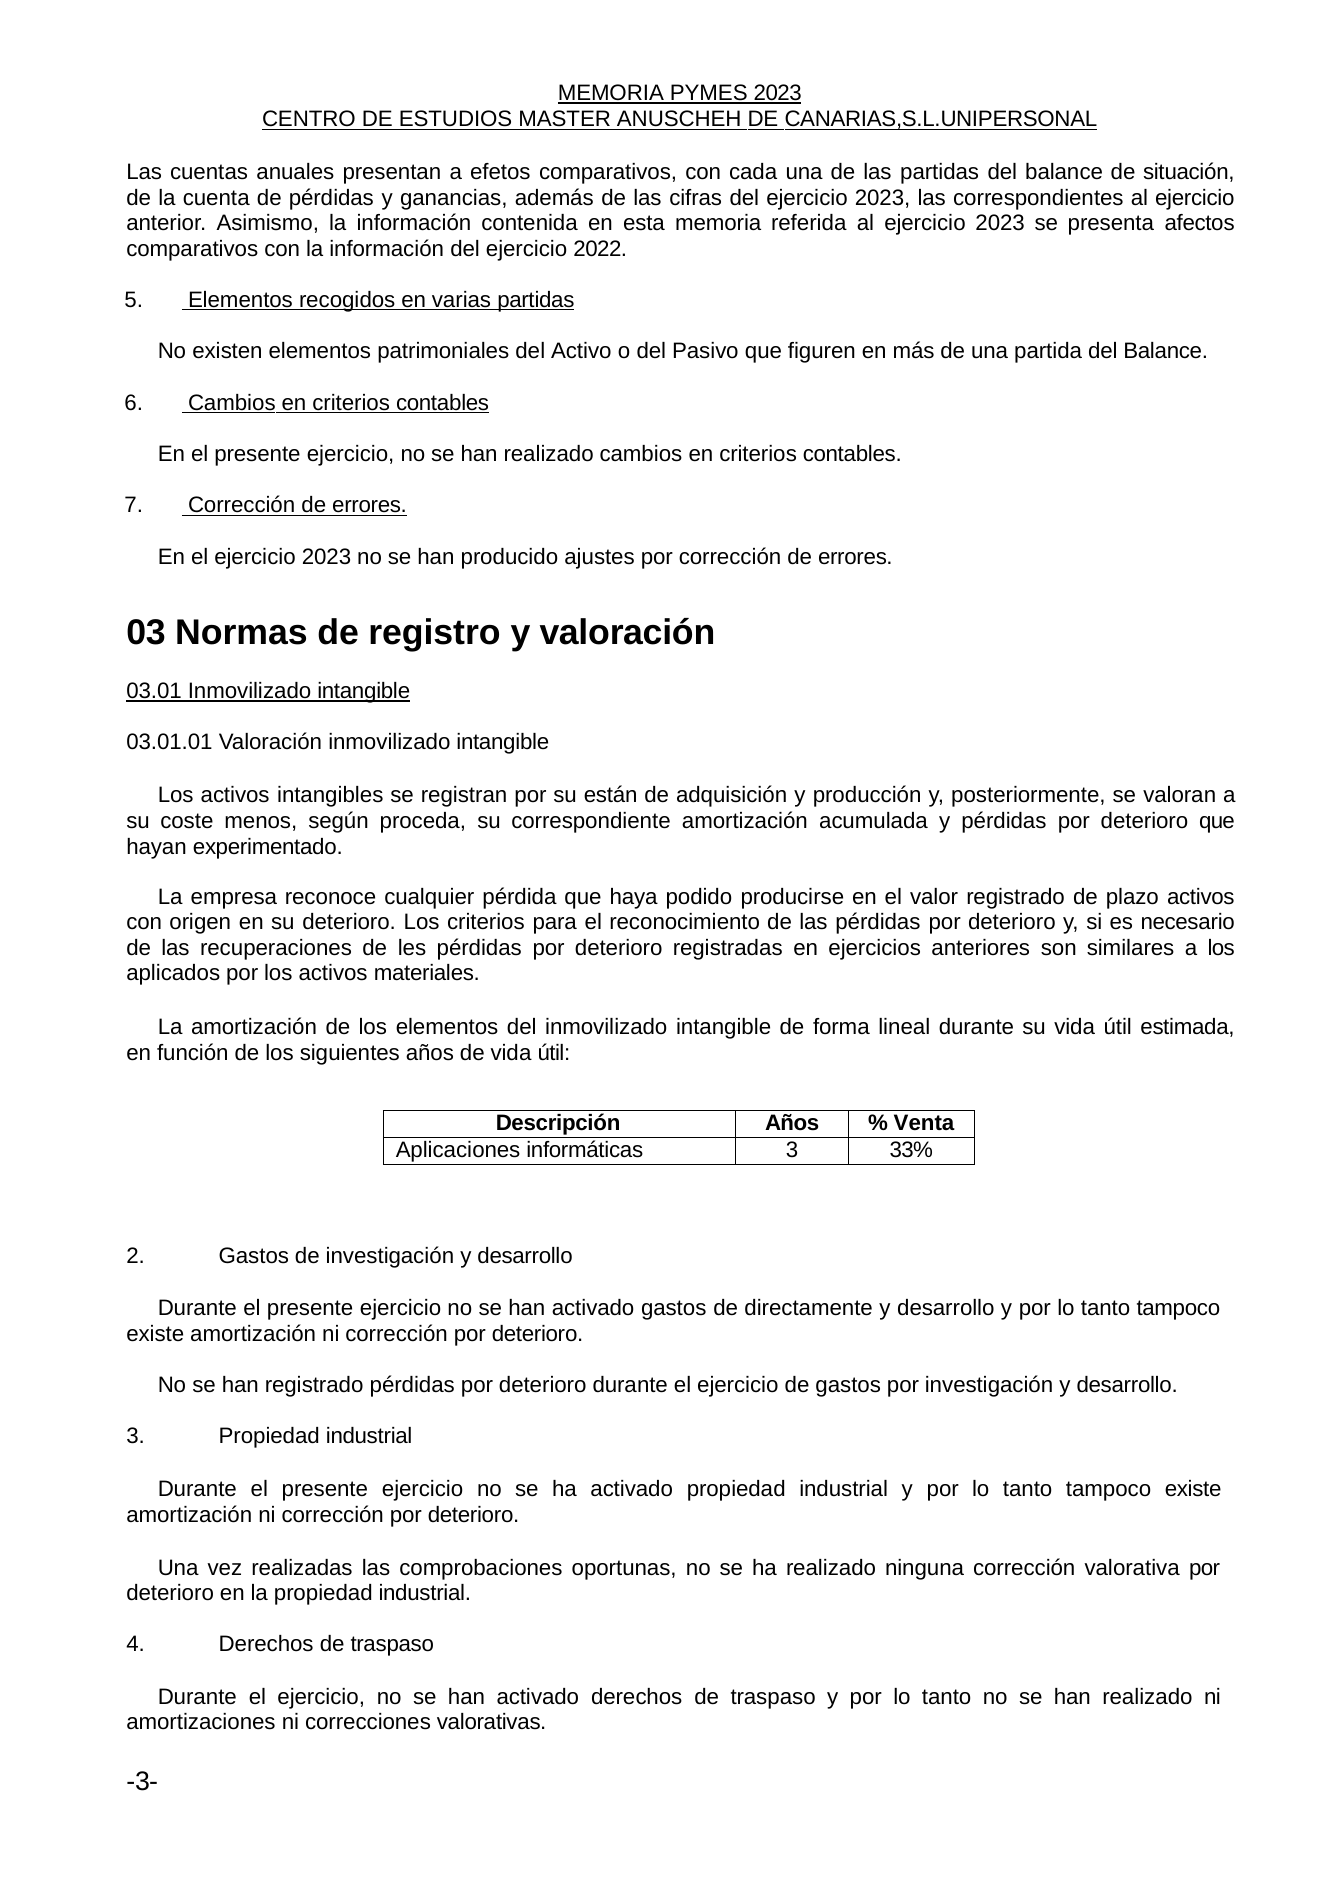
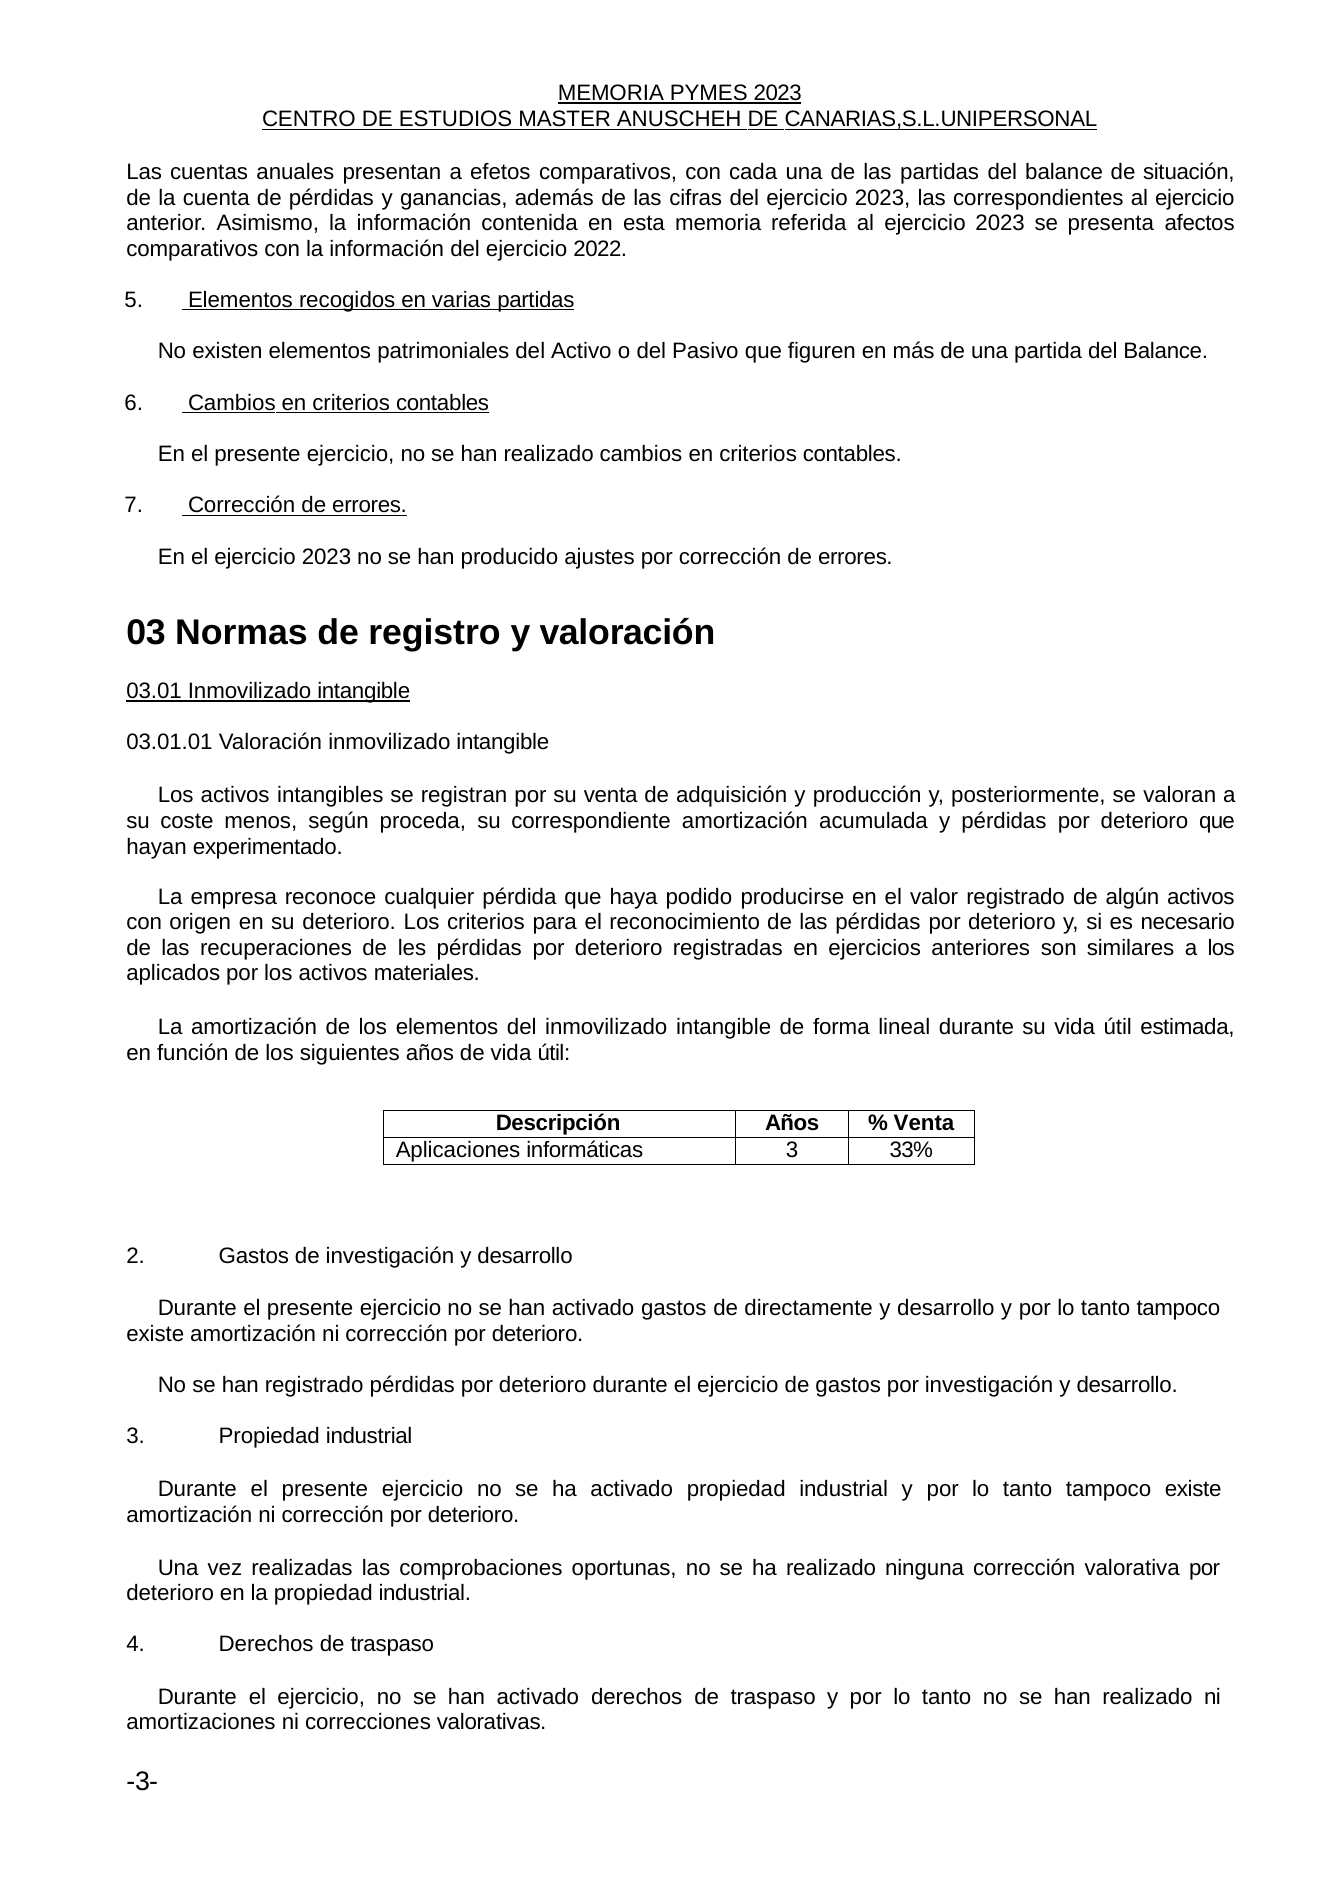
su están: están -> venta
plazo: plazo -> algún
